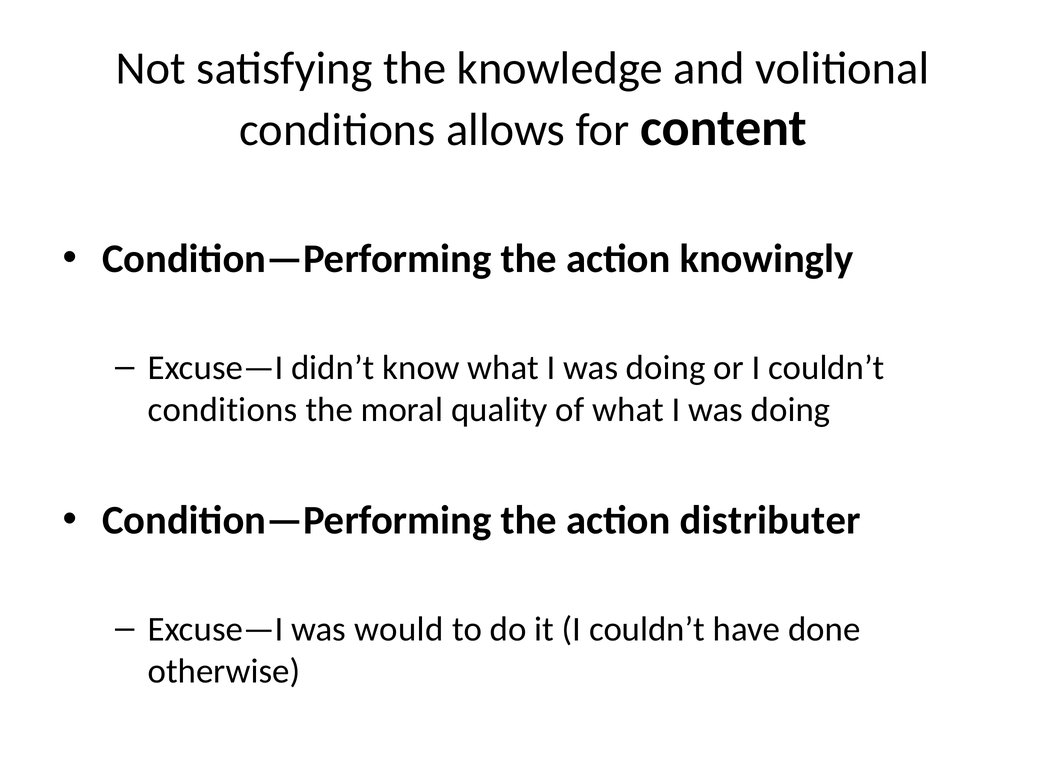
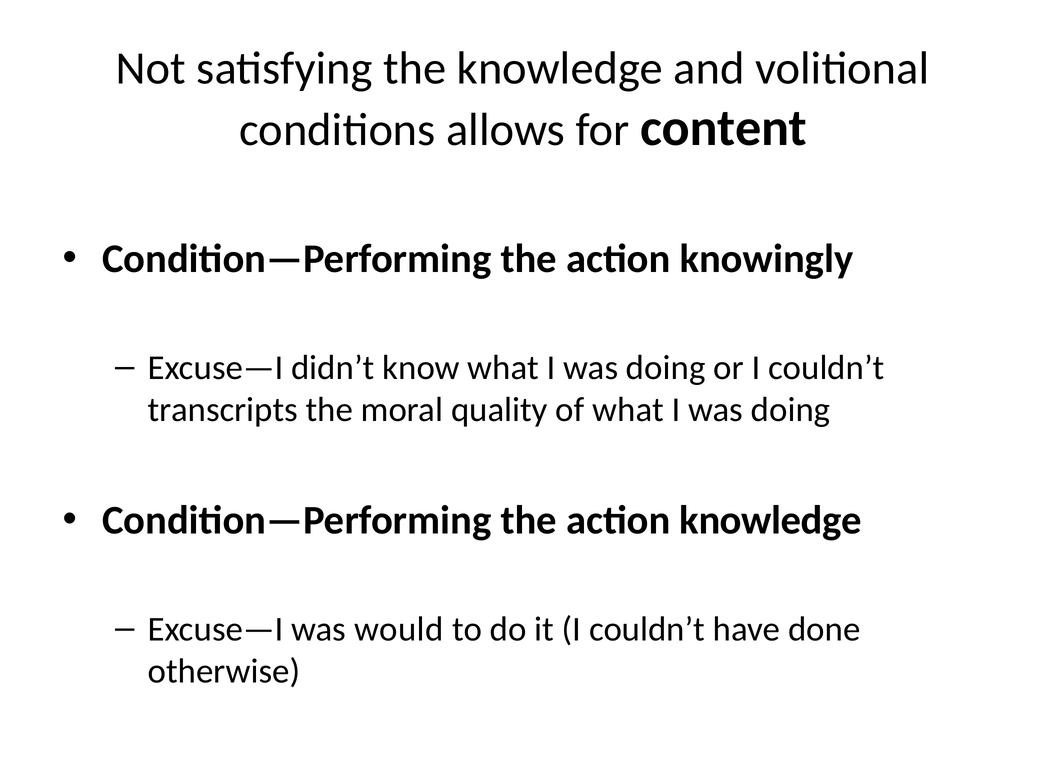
conditions at (223, 410): conditions -> transcripts
action distributer: distributer -> knowledge
